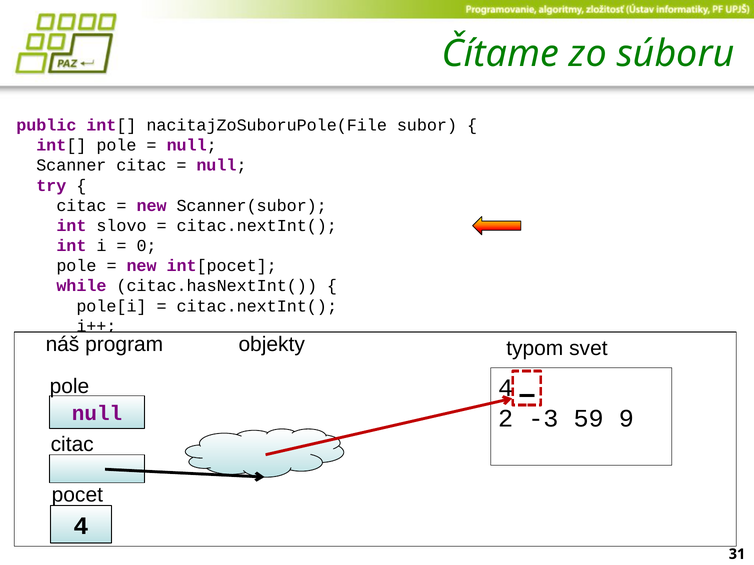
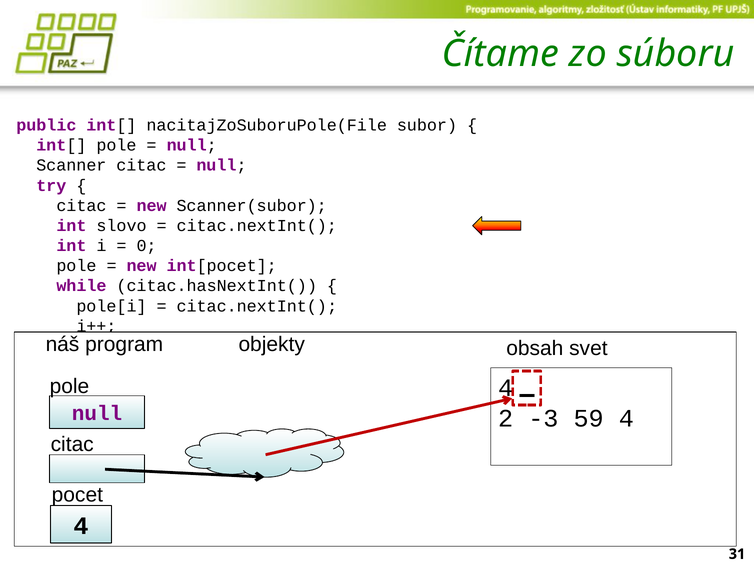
typom: typom -> obsah
59 9: 9 -> 4
